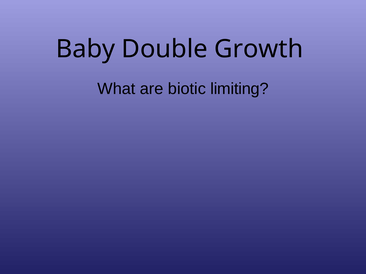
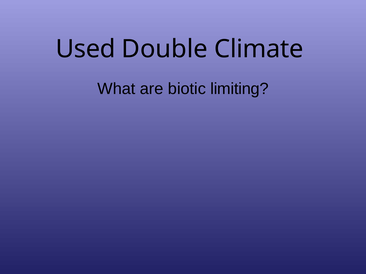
Baby: Baby -> Used
Growth: Growth -> Climate
